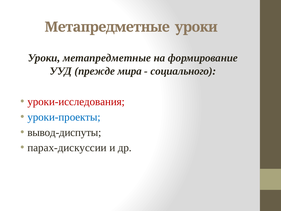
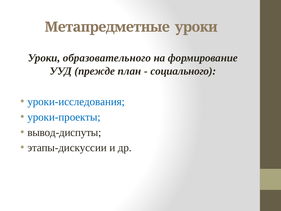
Уроки метапредметные: метапредметные -> образовательного
мира: мира -> план
уроки-исследования colour: red -> blue
парах-дискуссии: парах-дискуссии -> этапы-дискуссии
